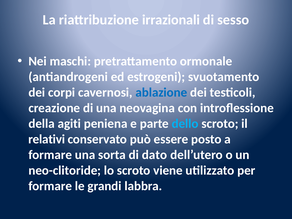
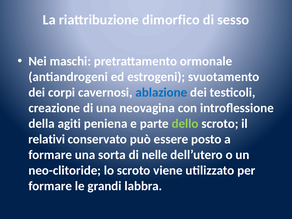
irrazionali: irrazionali -> dimorfico
dello colour: light blue -> light green
dato: dato -> nelle
